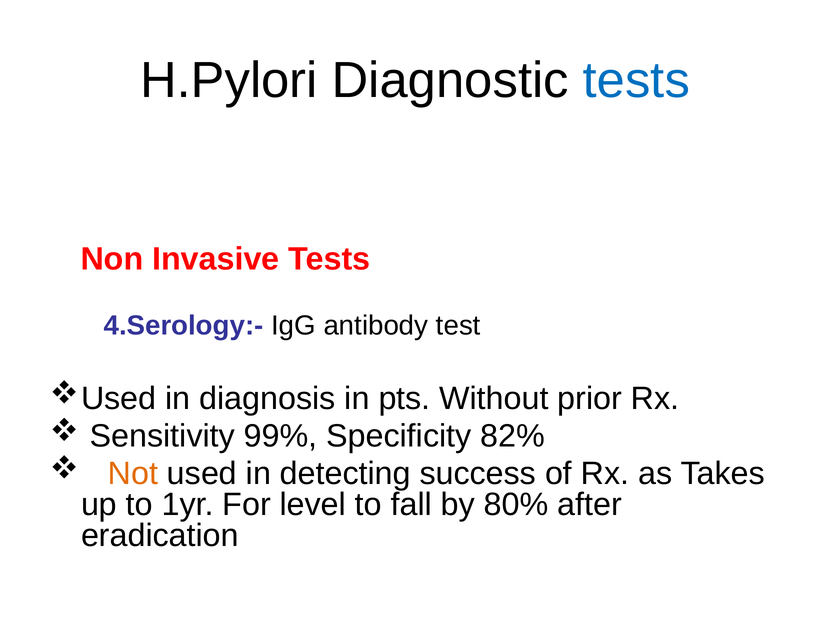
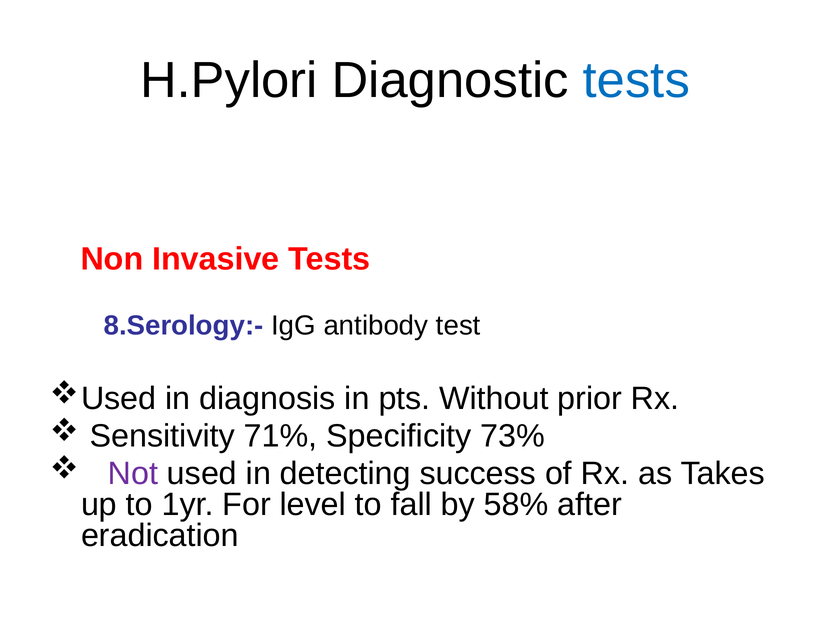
4.Serology:-: 4.Serology:- -> 8.Serology:-
99%: 99% -> 71%
82%: 82% -> 73%
Not colour: orange -> purple
80%: 80% -> 58%
